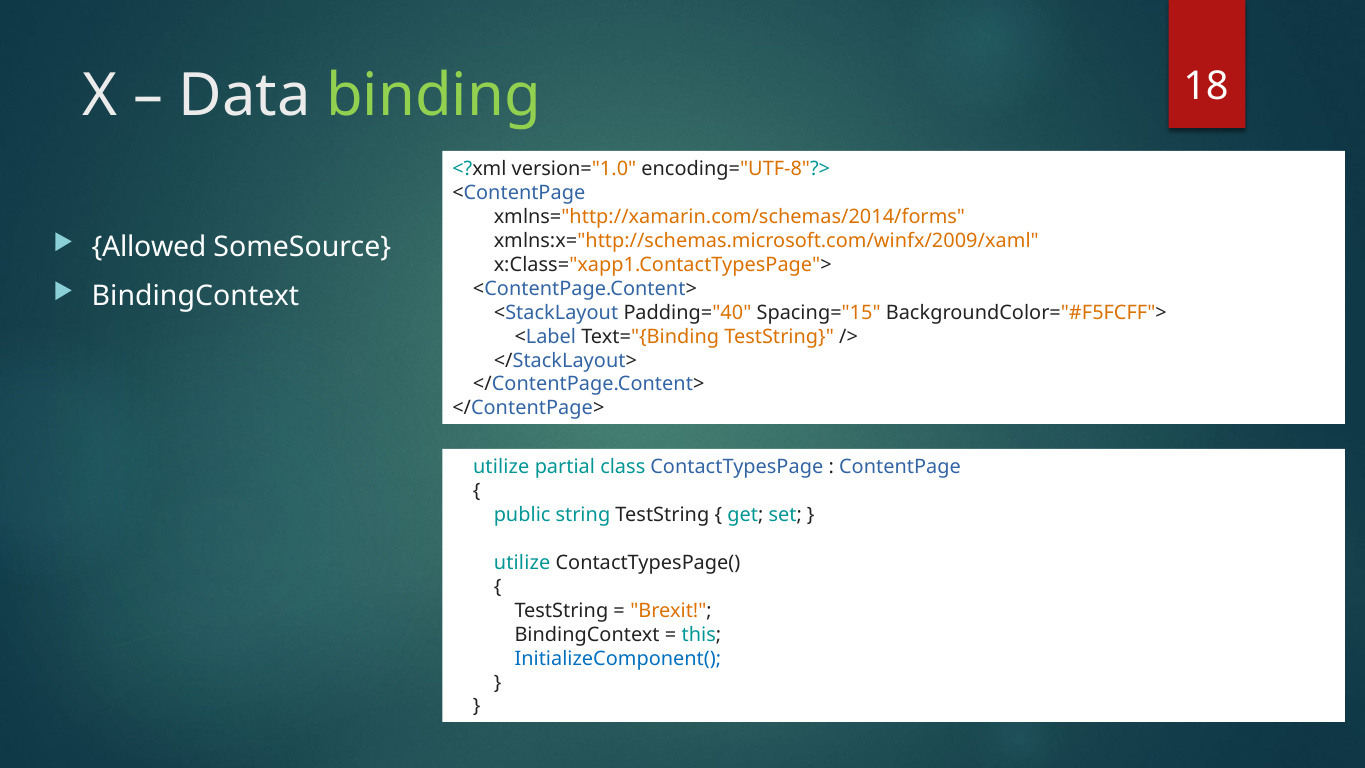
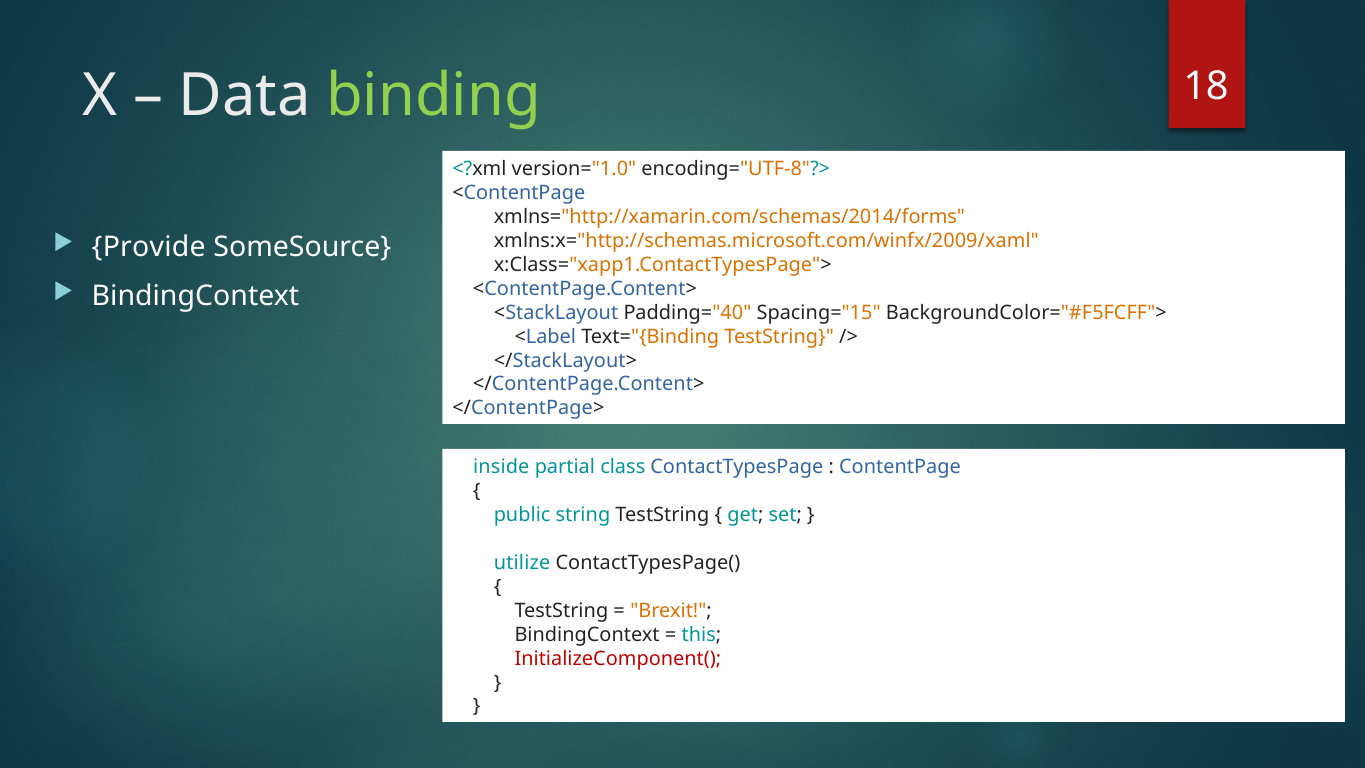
Allowed: Allowed -> Provide
utilize at (501, 467): utilize -> inside
InitializeComponent( colour: blue -> red
